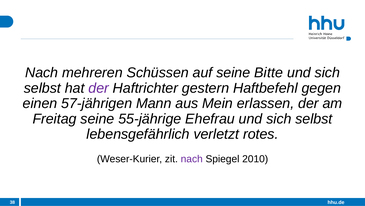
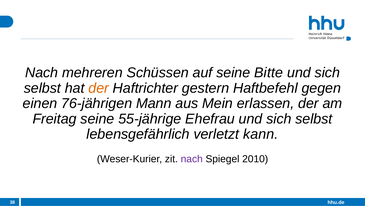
der at (99, 88) colour: purple -> orange
57-jährigen: 57-jährigen -> 76-jährigen
rotes: rotes -> kann
